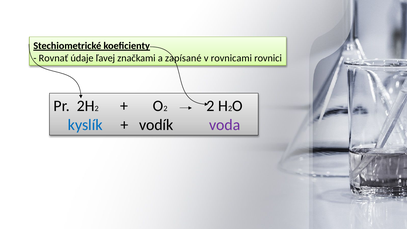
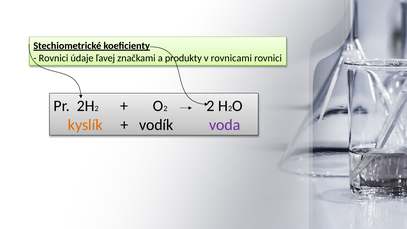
Rovnať at (53, 58): Rovnať -> Rovnici
zapísané: zapísané -> produkty
kyslík colour: blue -> orange
